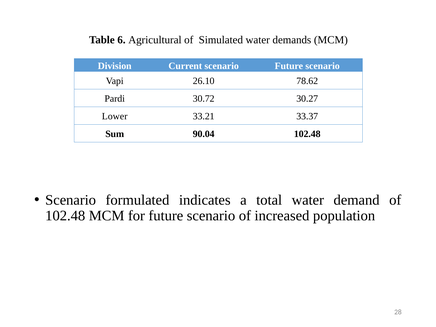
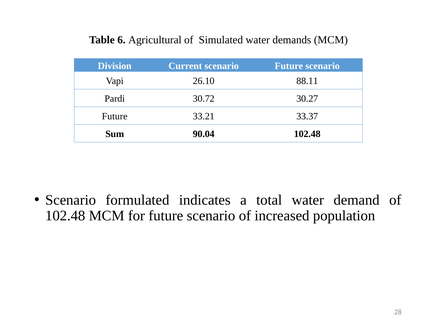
78.62: 78.62 -> 88.11
Lower at (115, 116): Lower -> Future
